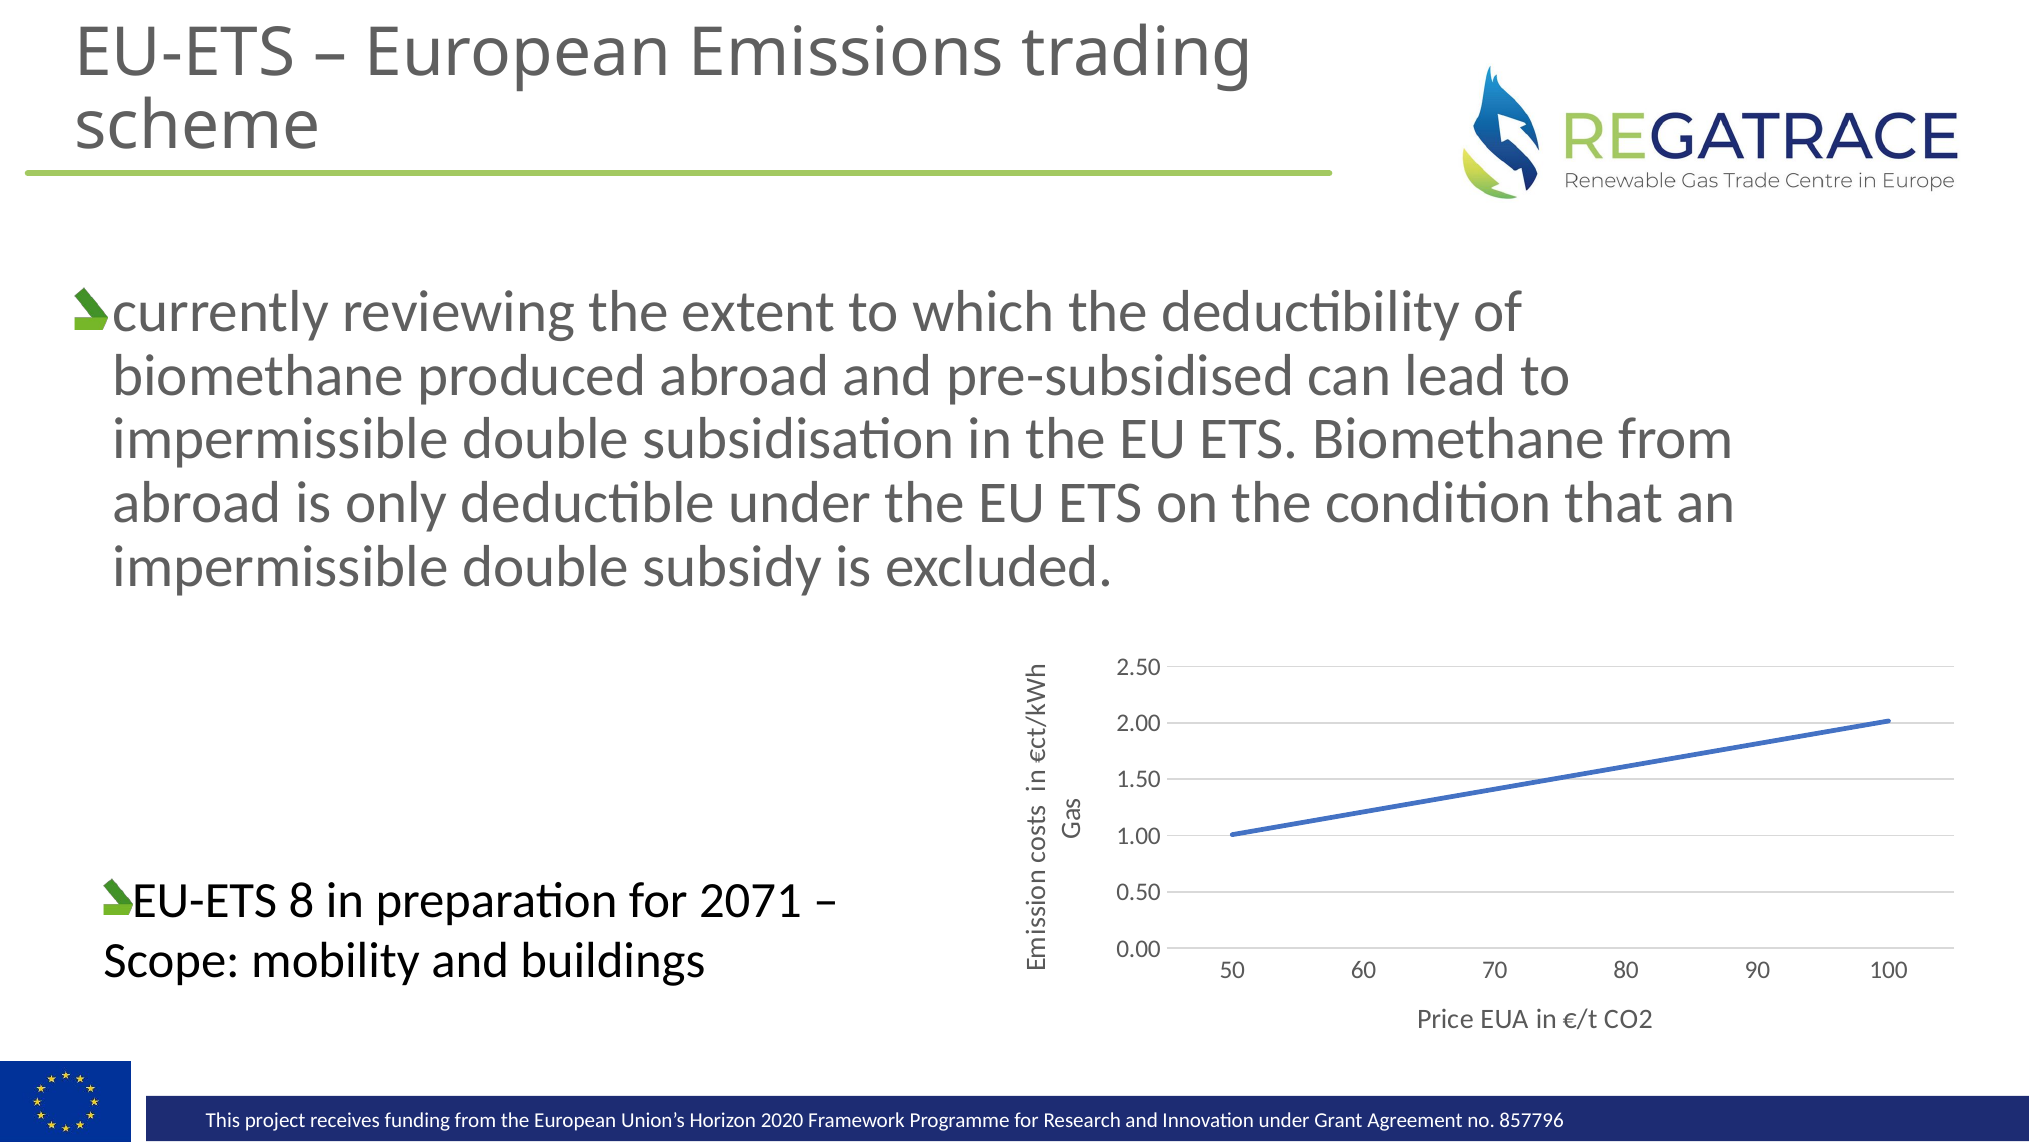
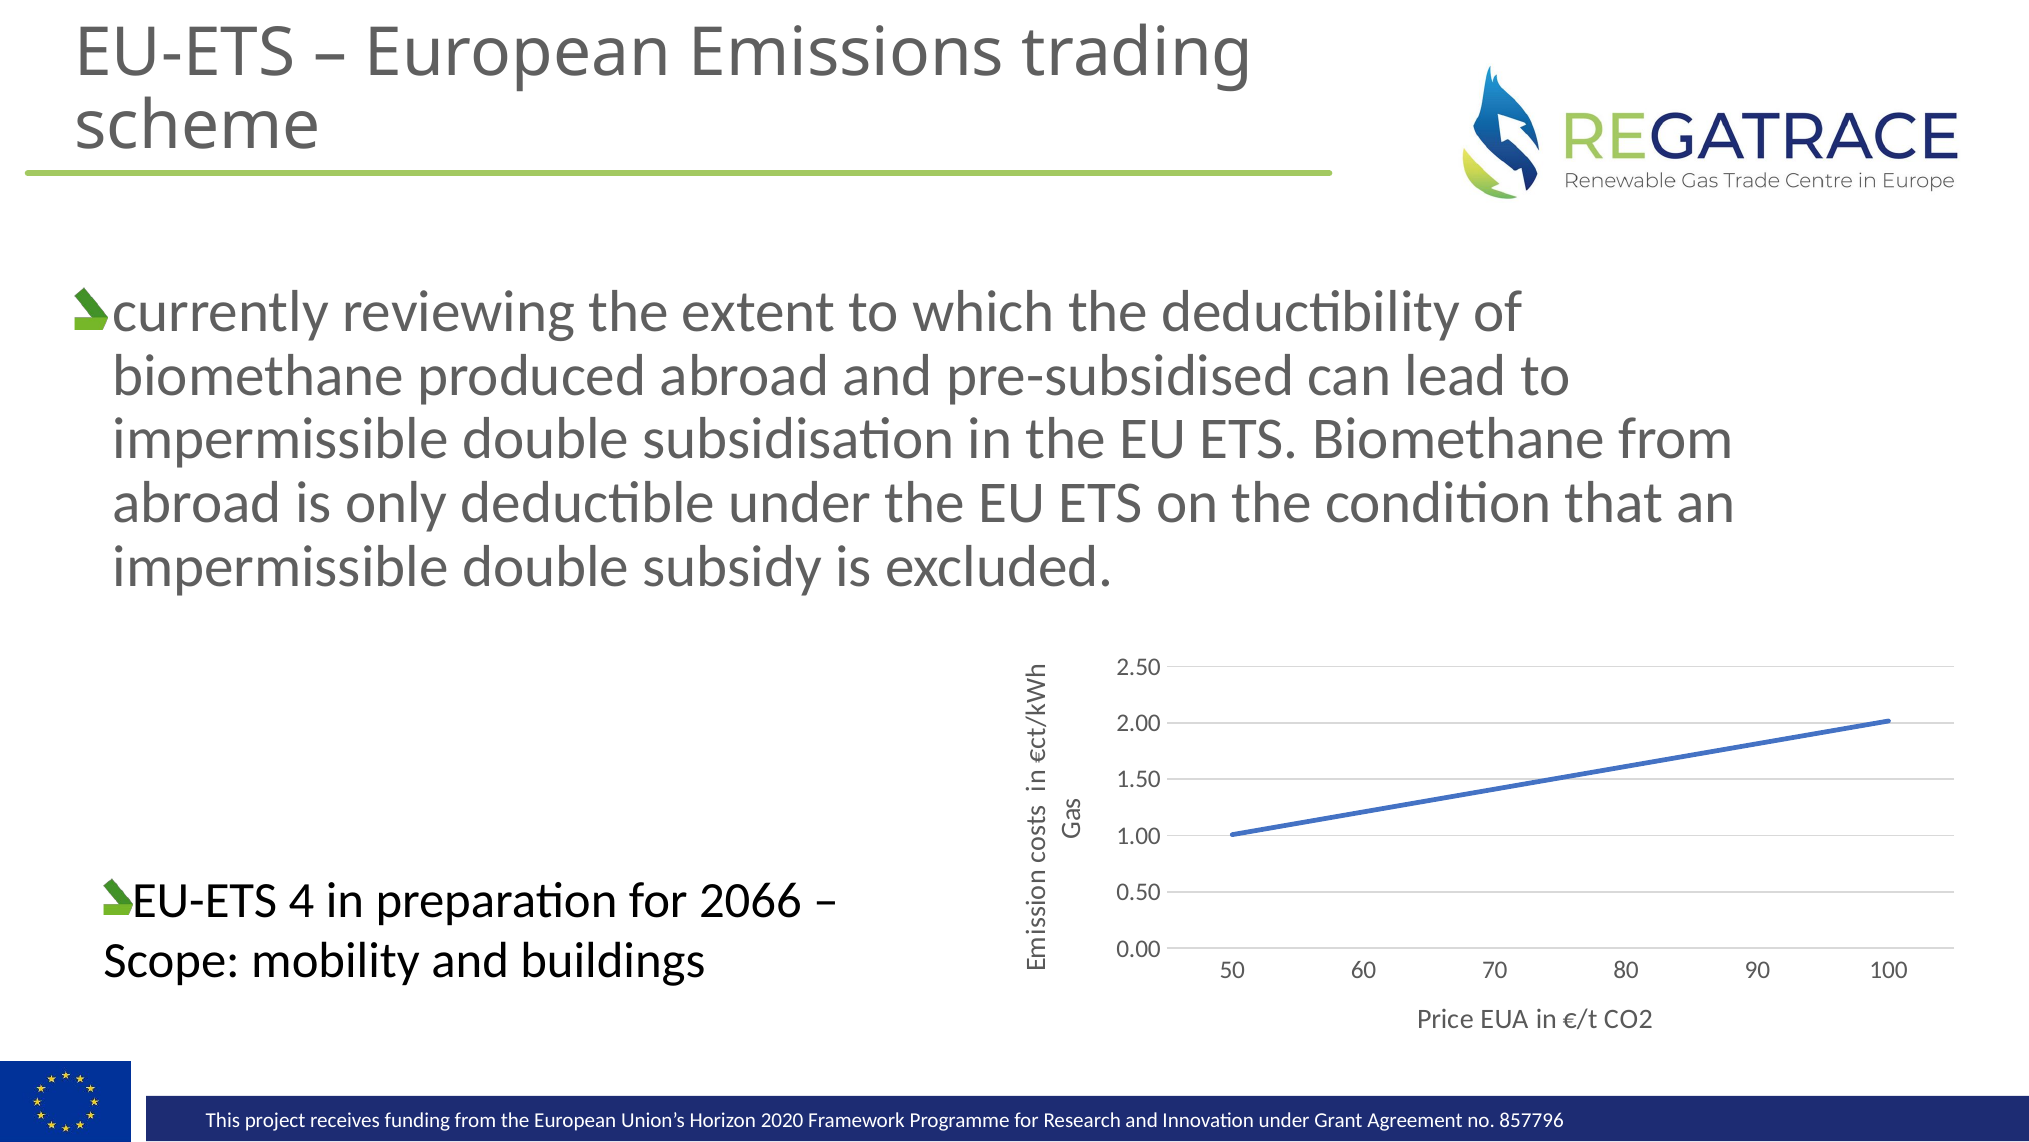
8: 8 -> 4
2071: 2071 -> 2066
